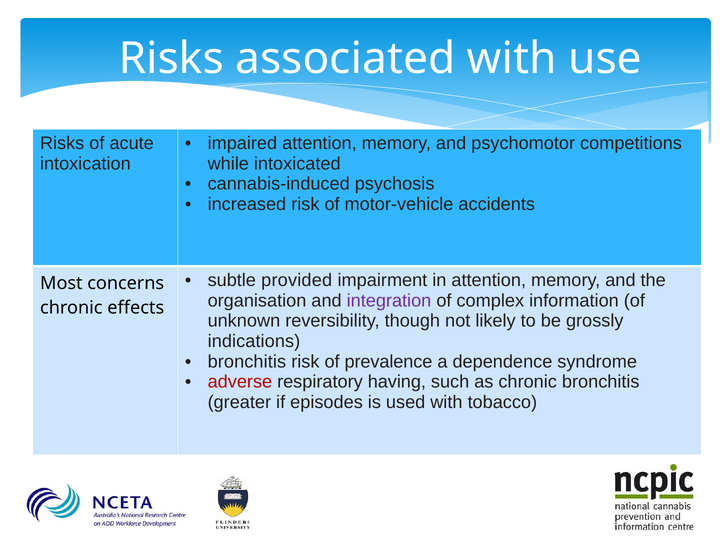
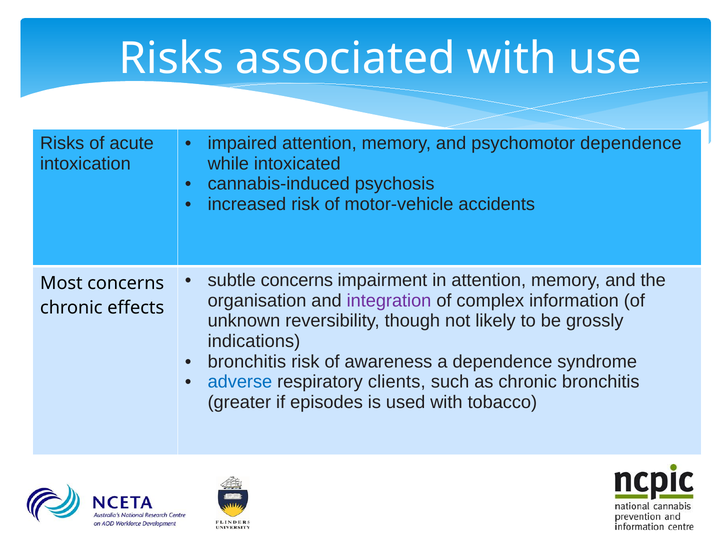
psychomotor competitions: competitions -> dependence
subtle provided: provided -> concerns
prevalence: prevalence -> awareness
adverse colour: red -> blue
having: having -> clients
